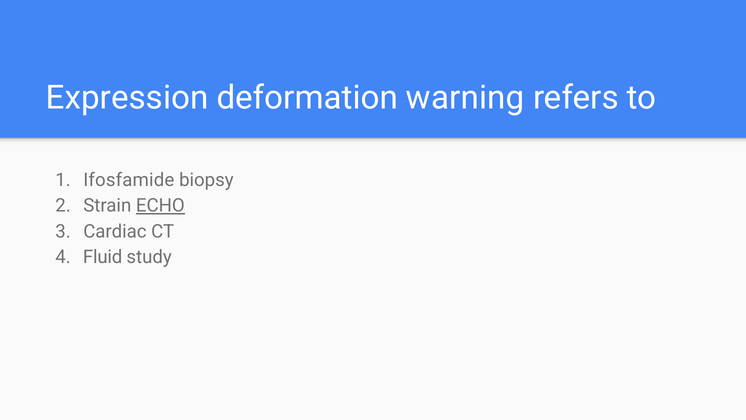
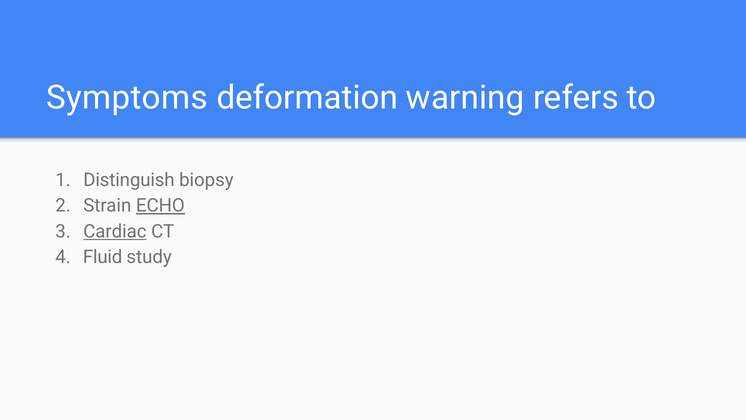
Expression: Expression -> Symptoms
Ifosfamide: Ifosfamide -> Distinguish
Cardiac underline: none -> present
